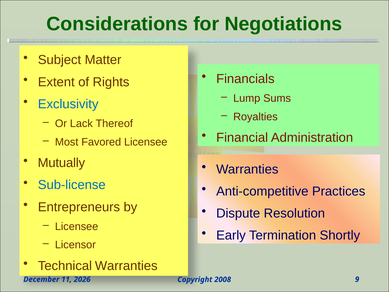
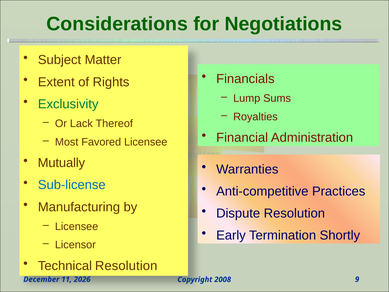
Exclusivity colour: blue -> green
Entrepreneurs: Entrepreneurs -> Manufacturing
Technical Warranties: Warranties -> Resolution
